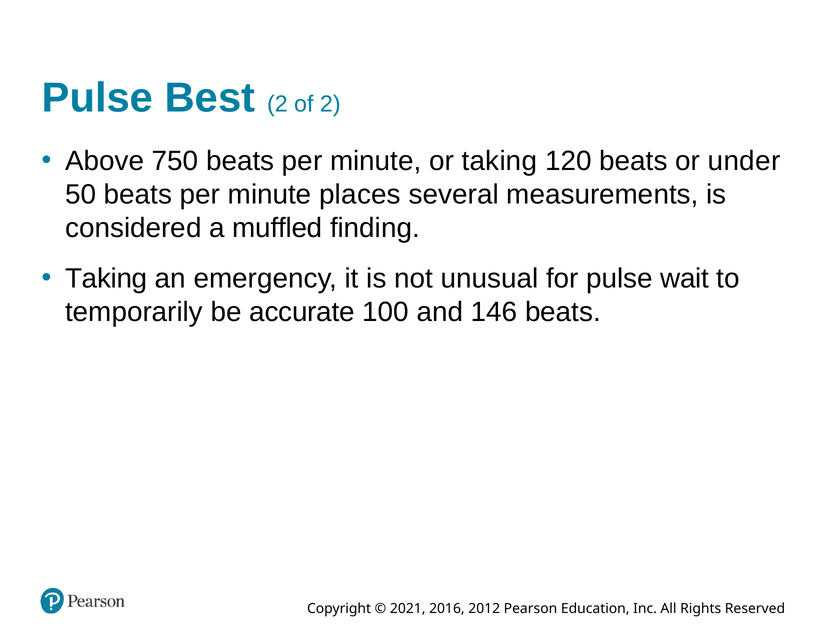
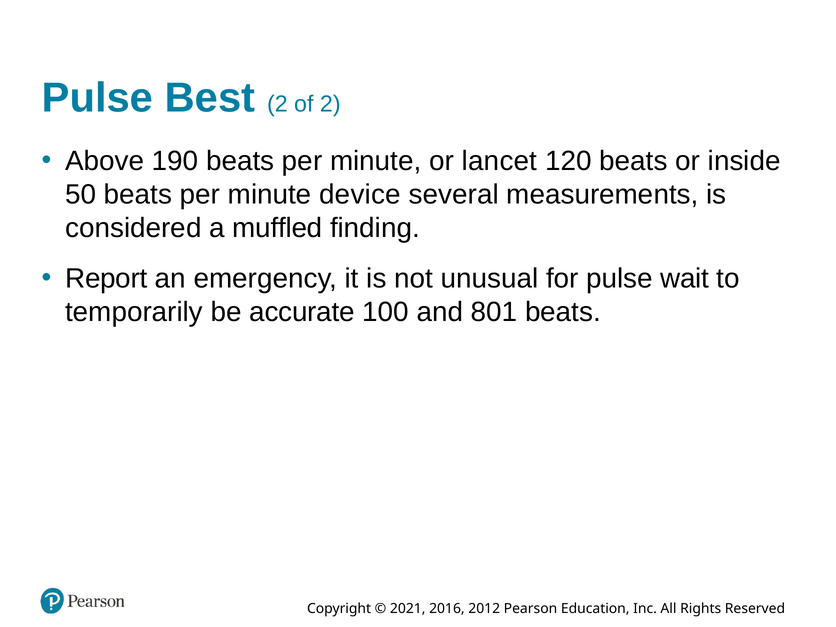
750: 750 -> 190
or taking: taking -> lancet
under: under -> inside
places: places -> device
Taking at (106, 279): Taking -> Report
146: 146 -> 801
